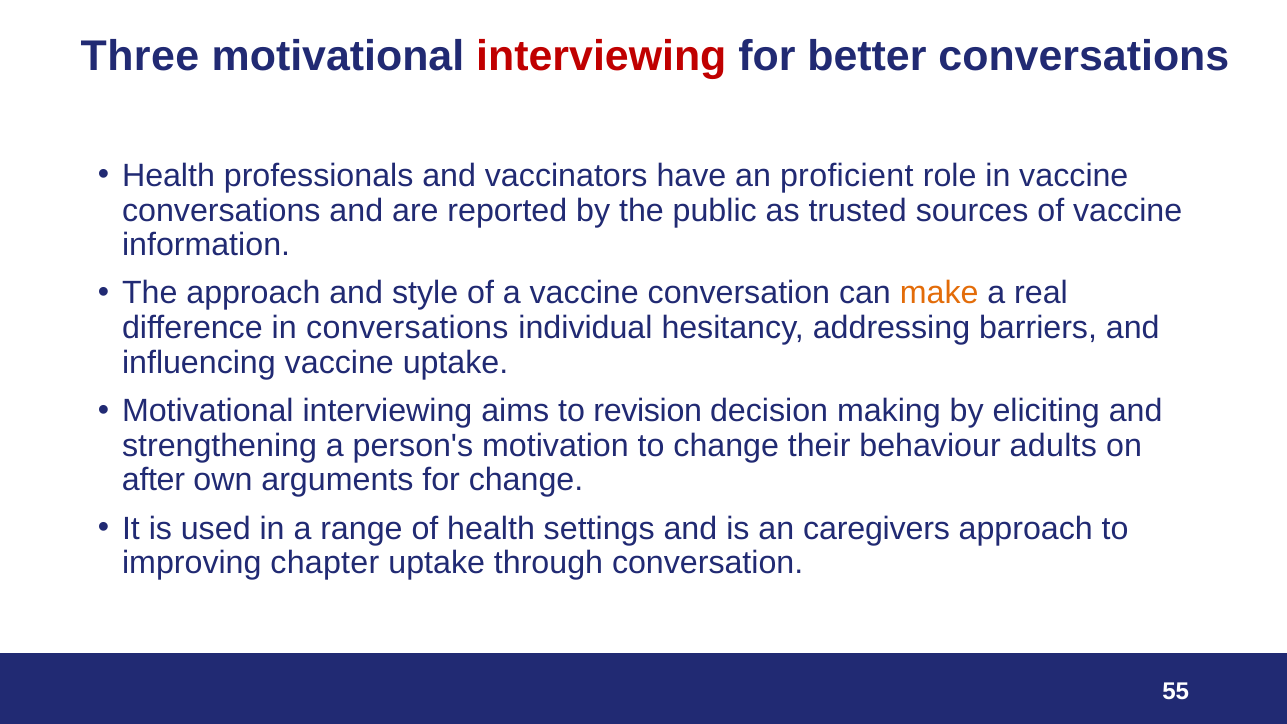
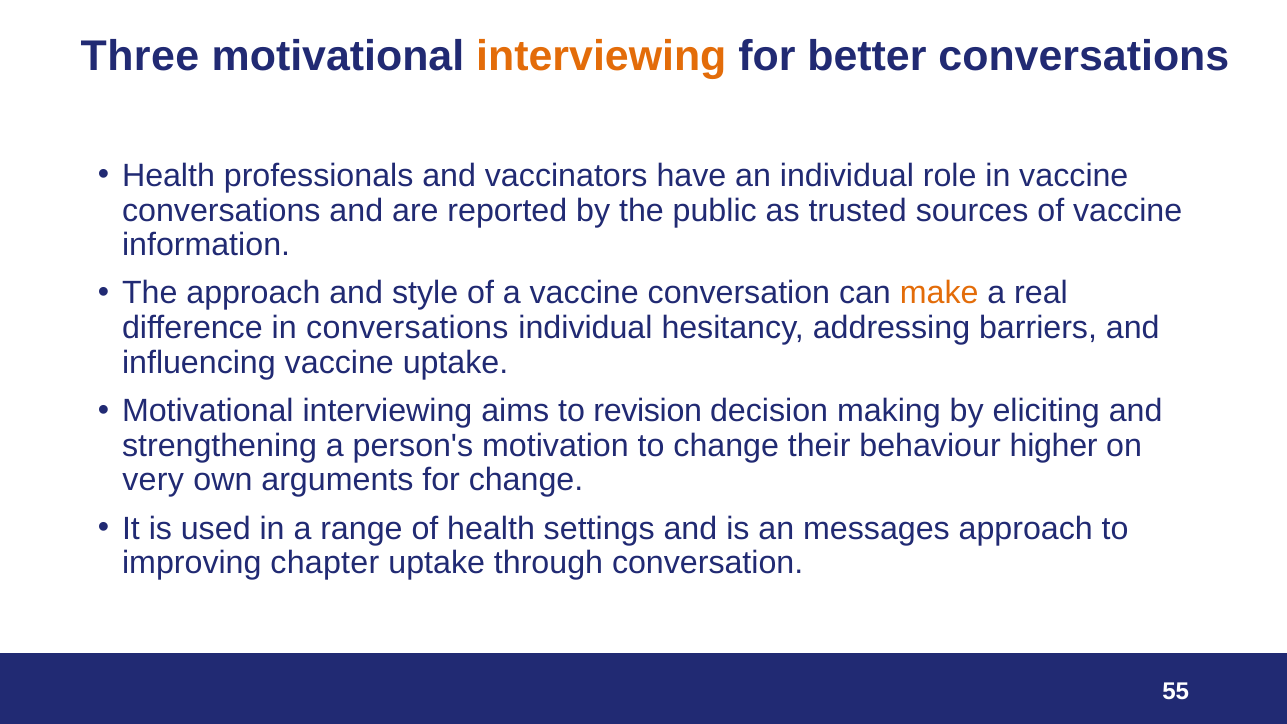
interviewing at (601, 56) colour: red -> orange
an proficient: proficient -> individual
adults: adults -> higher
after: after -> very
caregivers: caregivers -> messages
